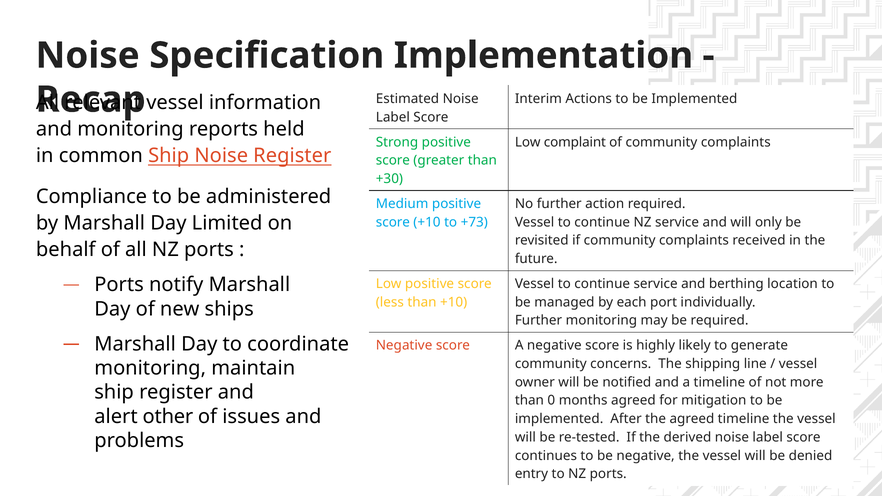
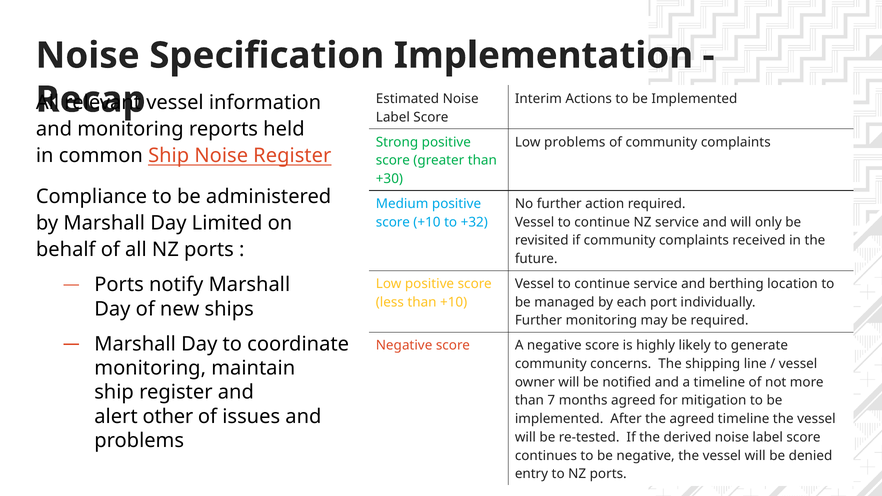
Low complaint: complaint -> problems
+73: +73 -> +32
0: 0 -> 7
